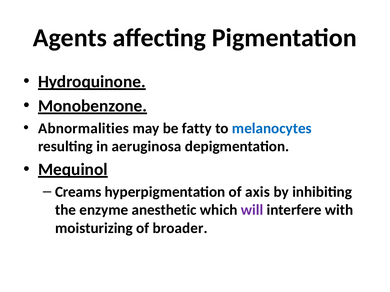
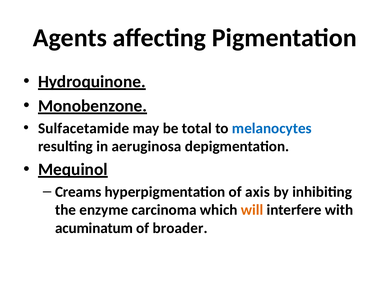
Abnormalities: Abnormalities -> Sulfacetamide
fatty: fatty -> total
anesthetic: anesthetic -> carcinoma
will colour: purple -> orange
moisturizing: moisturizing -> acuminatum
